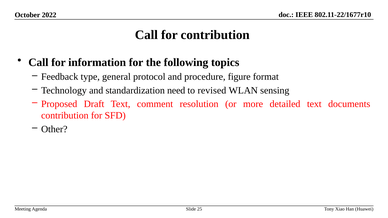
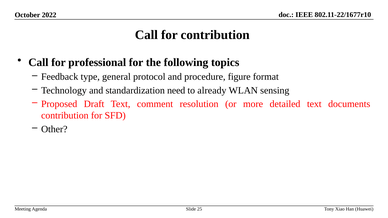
information: information -> professional
revised: revised -> already
